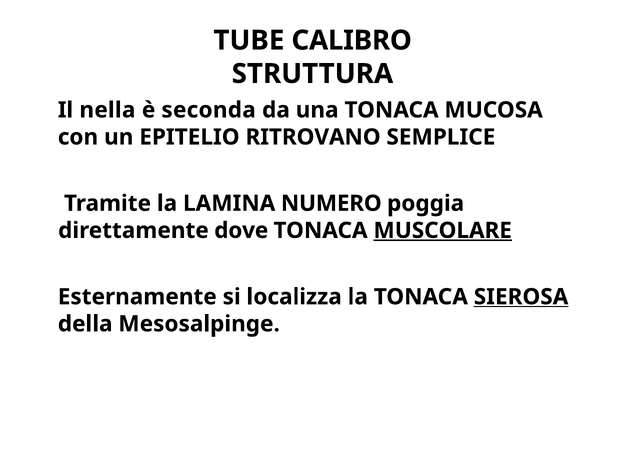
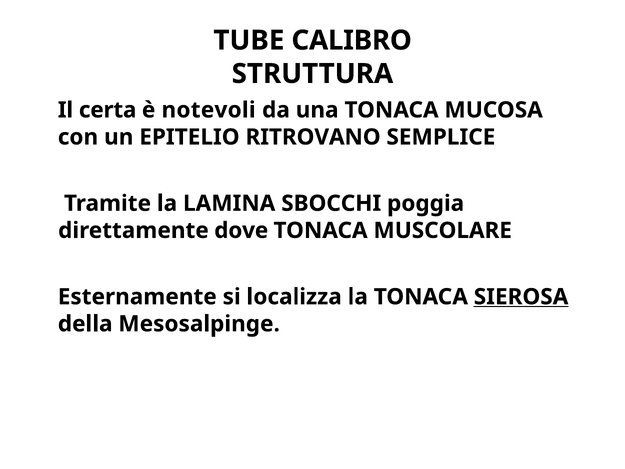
nella: nella -> certa
seconda: seconda -> notevoli
NUMERO: NUMERO -> SBOCCHI
MUSCOLARE underline: present -> none
